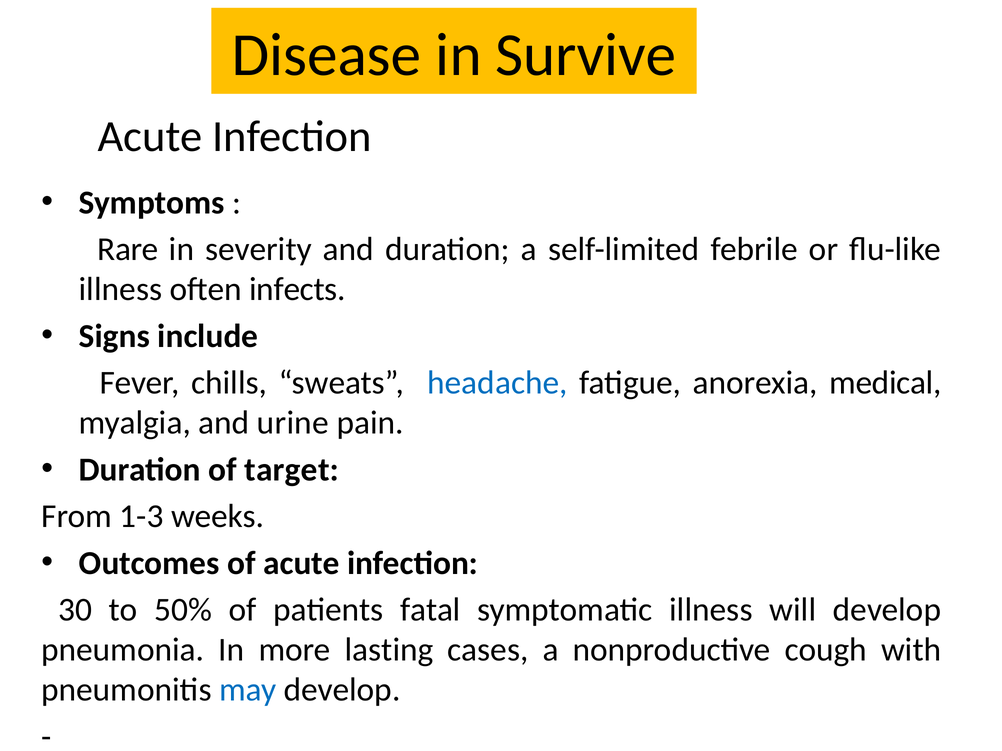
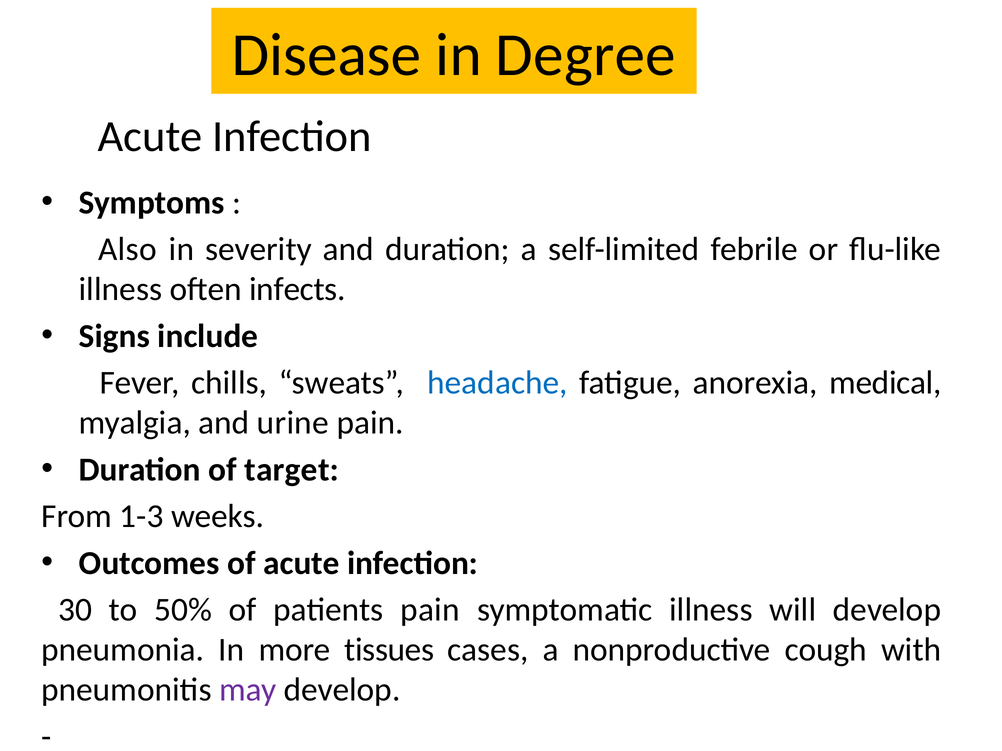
Survive: Survive -> Degree
Rare: Rare -> Also
patients fatal: fatal -> pain
lasting: lasting -> tissues
may colour: blue -> purple
